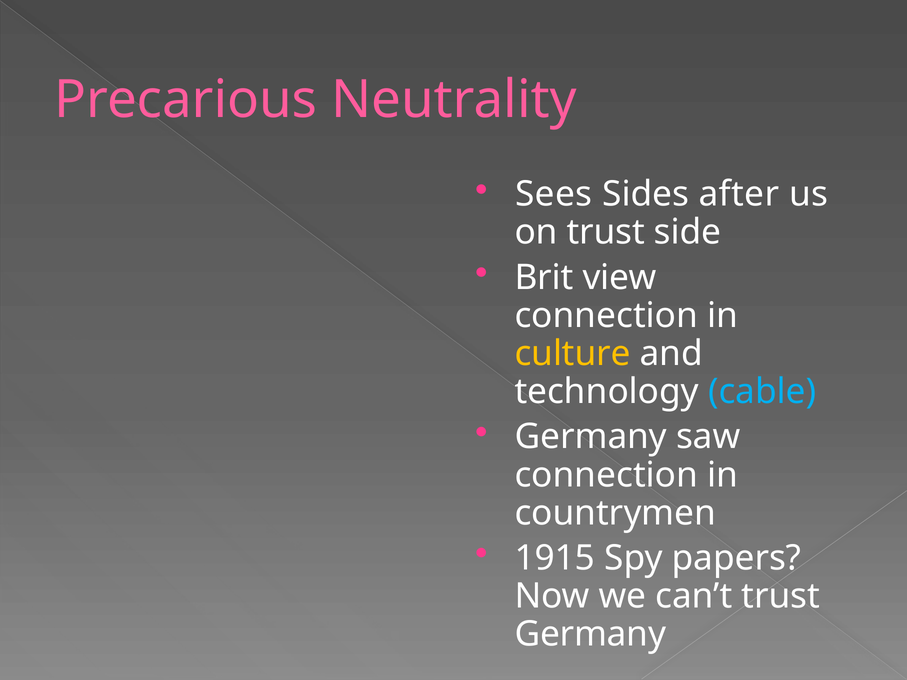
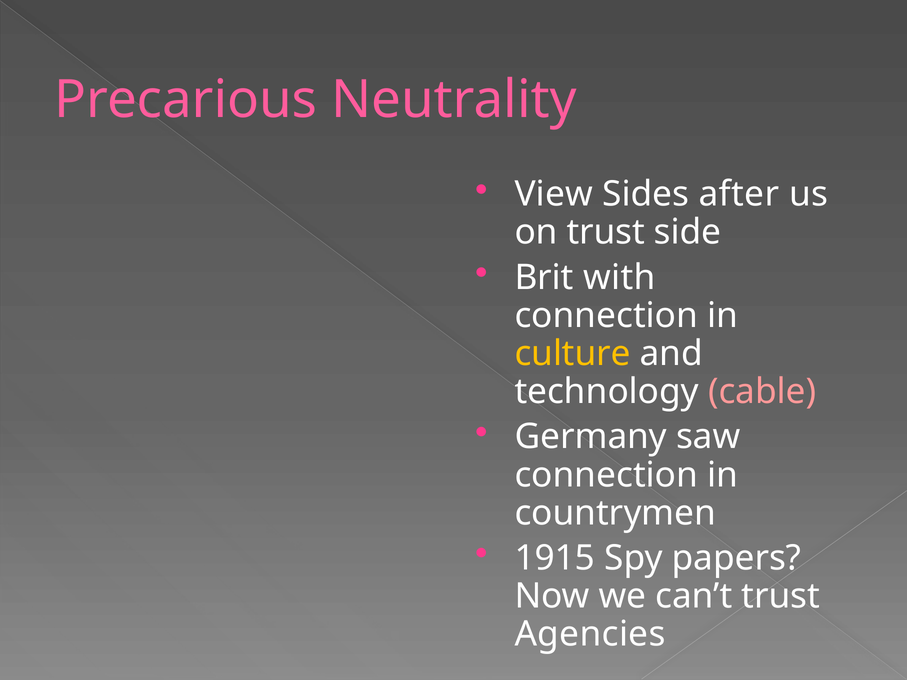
Sees: Sees -> View
view: view -> with
cable colour: light blue -> pink
Germany at (590, 635): Germany -> Agencies
